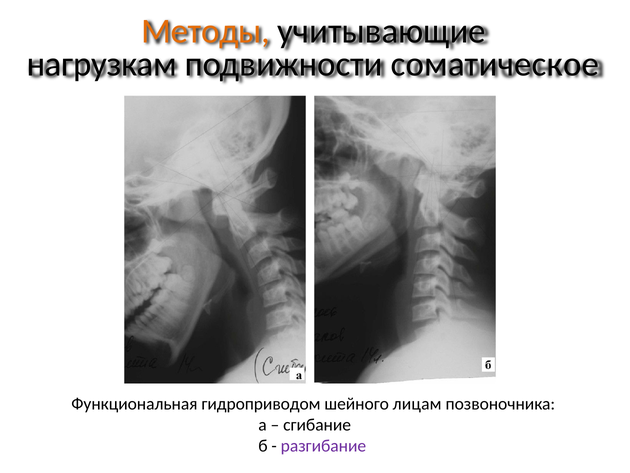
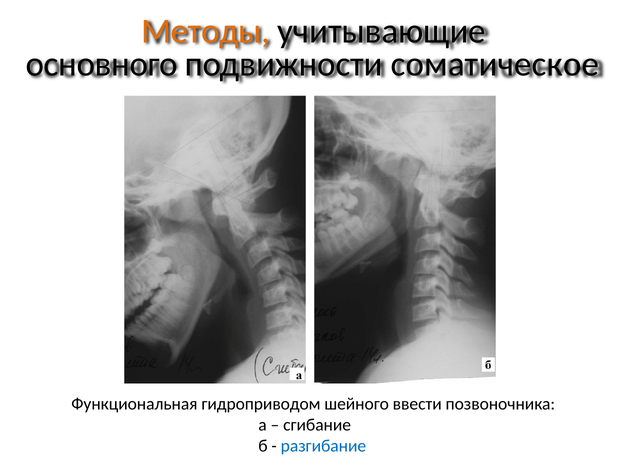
нагрузкам: нагрузкам -> основного
лицам: лицам -> ввести
разгибание colour: purple -> blue
